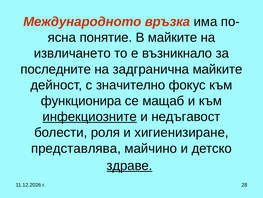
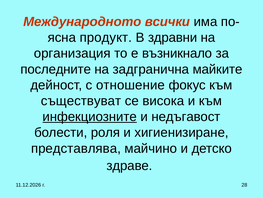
връзка: връзка -> всички
понятие: понятие -> продукт
В майките: майките -> здравни
извличането: извличането -> организация
значително: значително -> отношение
функционира: функционира -> съществуват
мащаб: мащаб -> висока
здраве underline: present -> none
